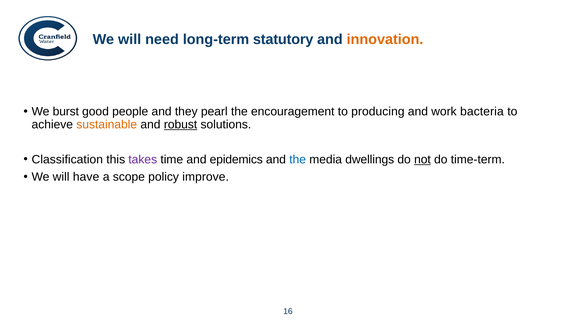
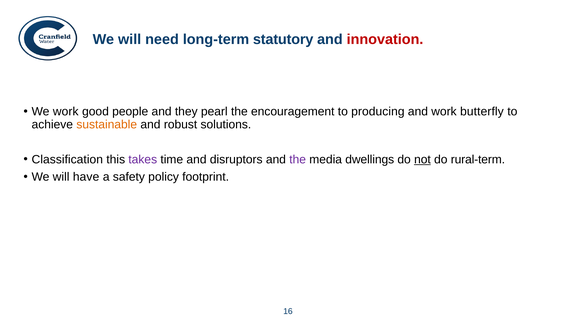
innovation colour: orange -> red
We burst: burst -> work
bacteria: bacteria -> butterfly
robust underline: present -> none
epidemics: epidemics -> disruptors
the at (298, 160) colour: blue -> purple
time-term: time-term -> rural-term
scope: scope -> safety
improve: improve -> footprint
